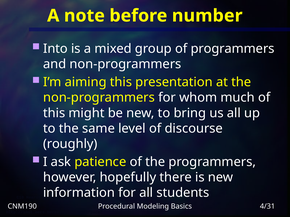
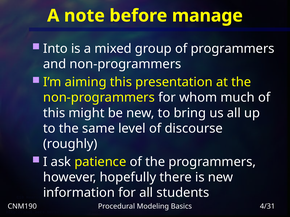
number: number -> manage
